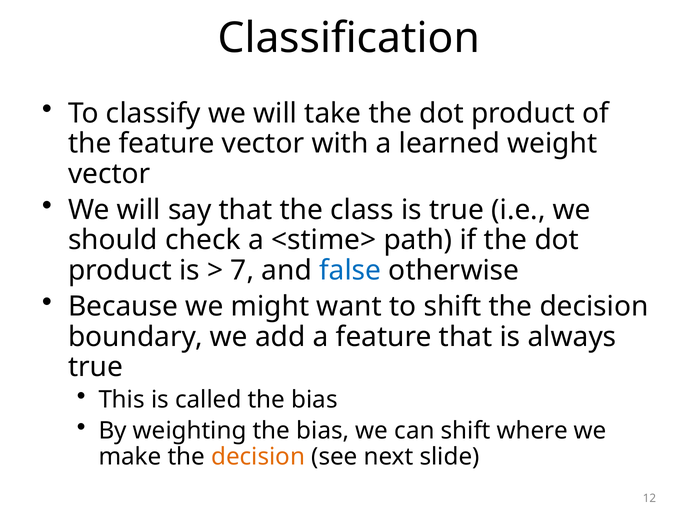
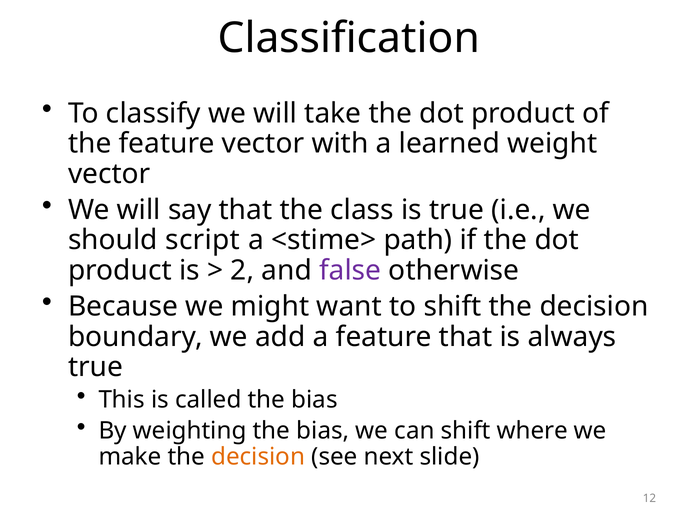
check: check -> script
7: 7 -> 2
false colour: blue -> purple
